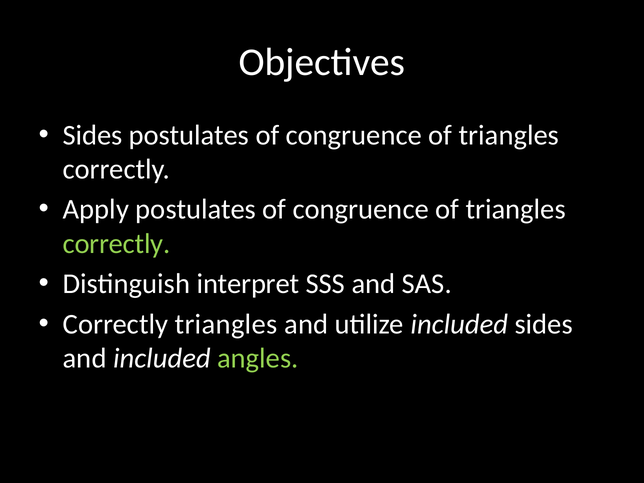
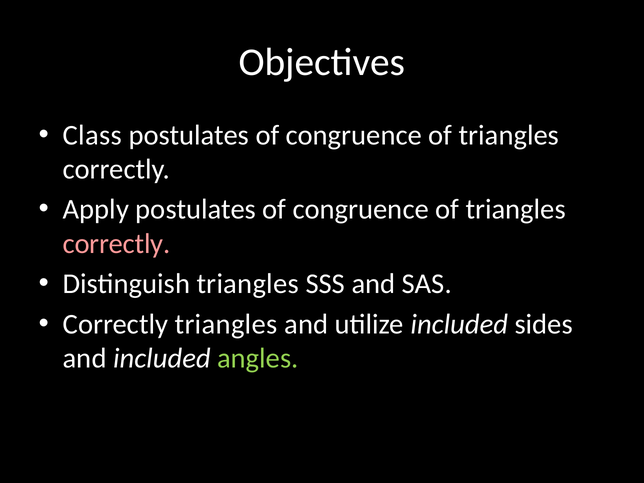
Sides at (93, 135): Sides -> Class
correctly at (117, 244) colour: light green -> pink
Distinguish interpret: interpret -> triangles
